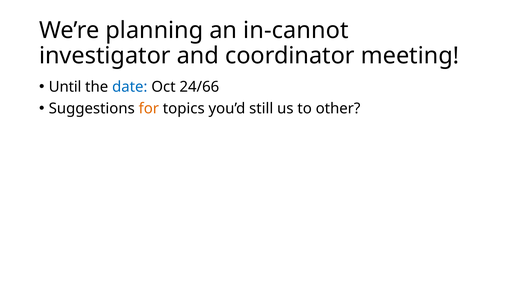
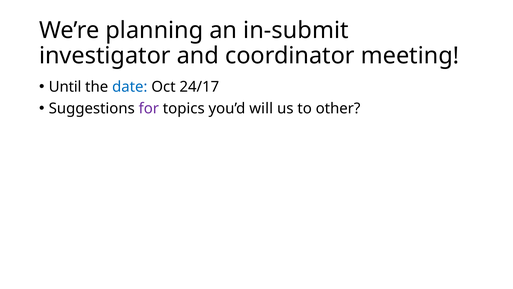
in-cannot: in-cannot -> in-submit
24/66: 24/66 -> 24/17
for colour: orange -> purple
still: still -> will
